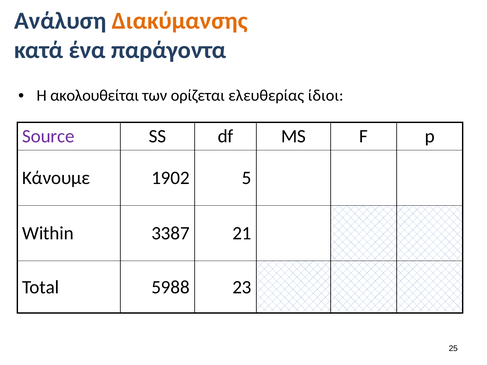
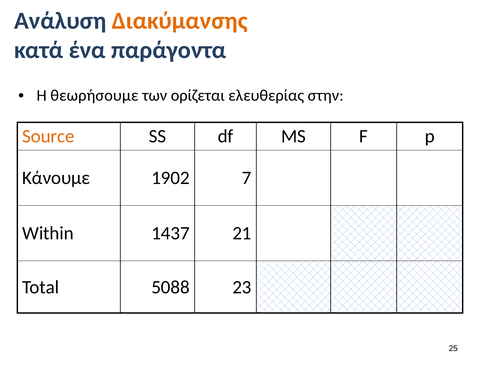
ακολουθείται: ακολουθείται -> θεωρήσουμε
ίδιοι: ίδιοι -> στην
Source colour: purple -> orange
5: 5 -> 7
3387: 3387 -> 1437
5988: 5988 -> 5088
